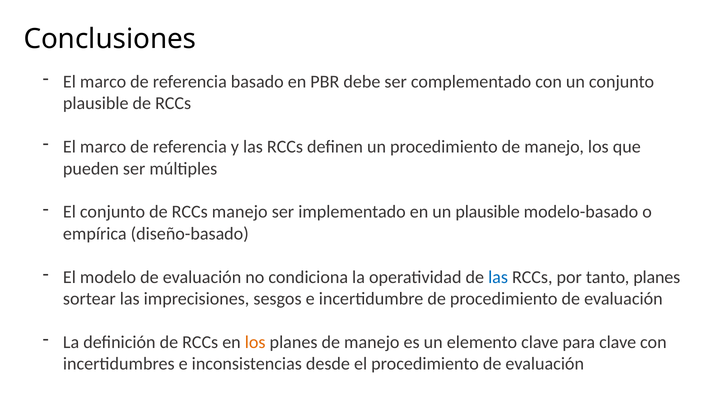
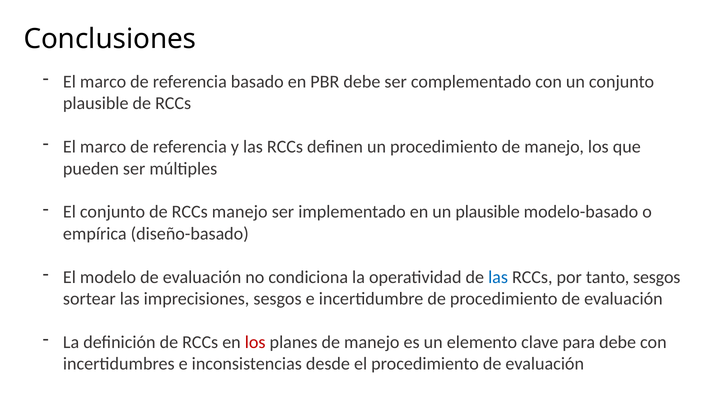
tanto planes: planes -> sesgos
los at (255, 342) colour: orange -> red
para clave: clave -> debe
